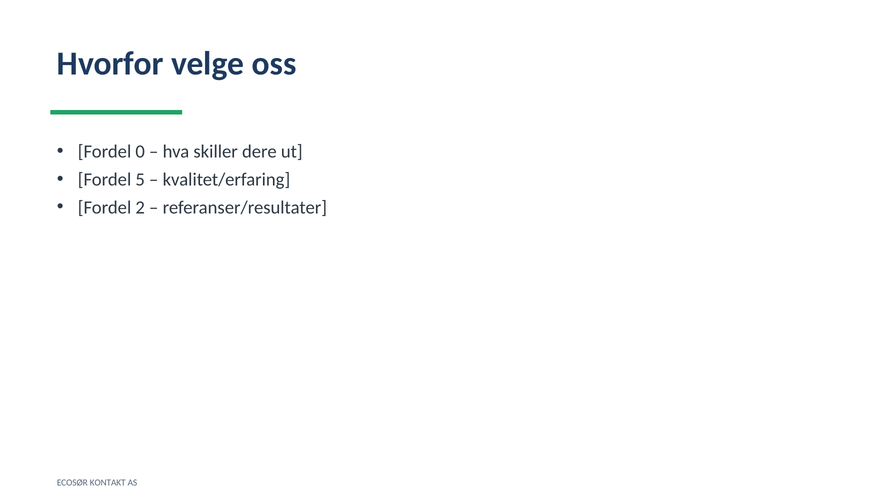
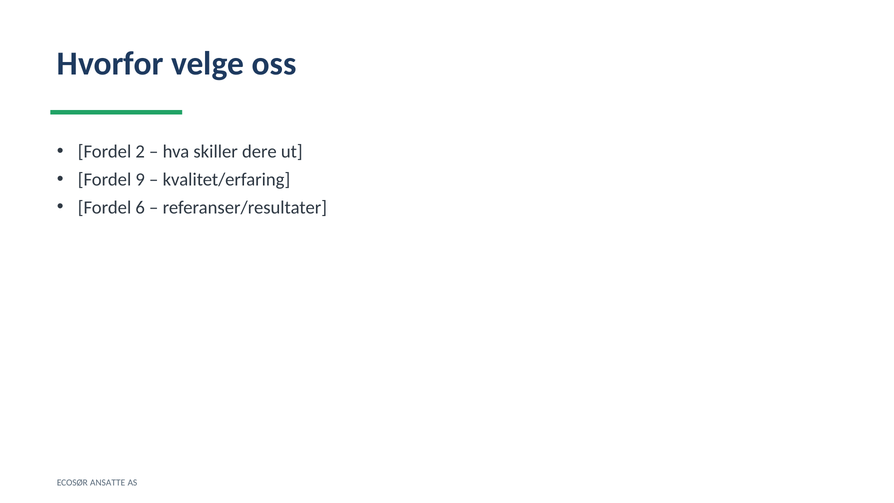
0: 0 -> 2
5: 5 -> 9
2: 2 -> 6
KONTAKT: KONTAKT -> ANSATTE
